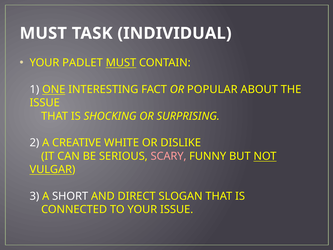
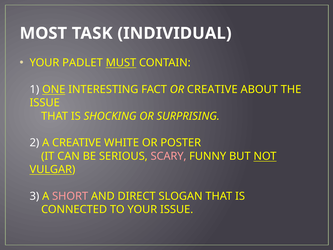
MUST at (43, 33): MUST -> MOST
OR POPULAR: POPULAR -> CREATIVE
DISLIKE: DISLIKE -> POSTER
SHORT colour: white -> pink
